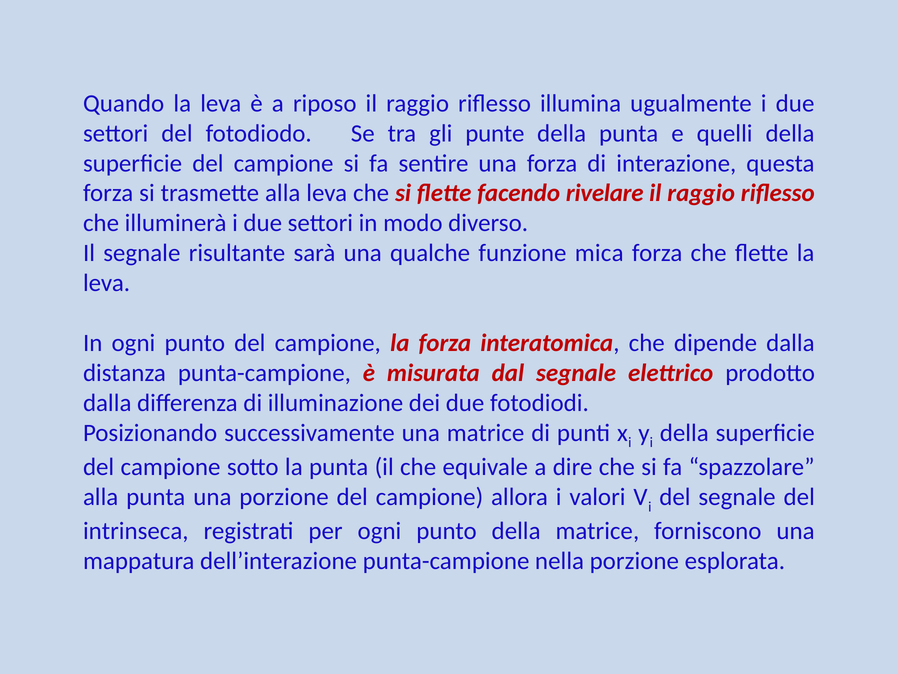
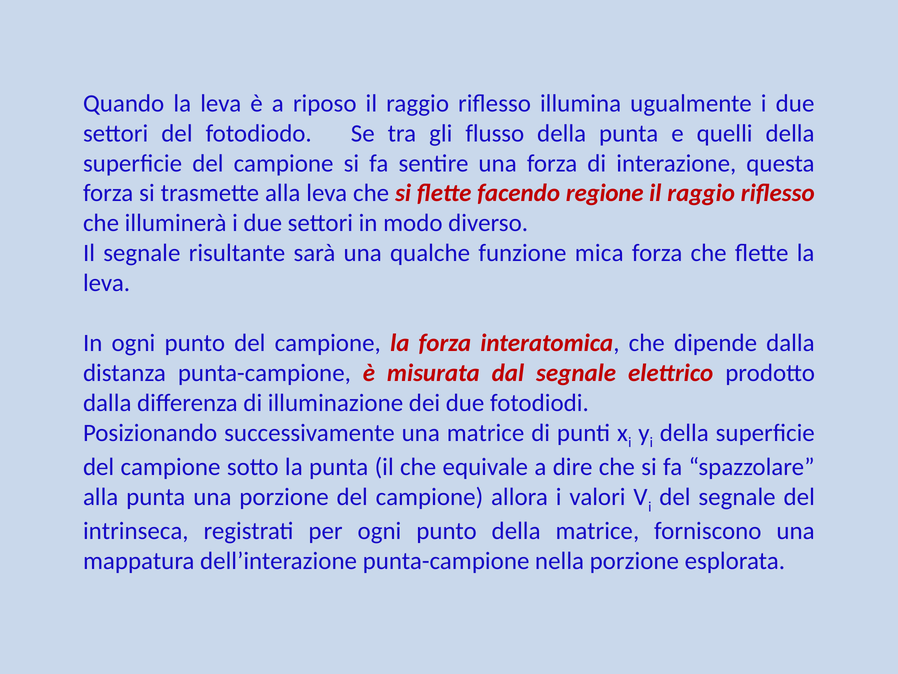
punte: punte -> flusso
rivelare: rivelare -> regione
